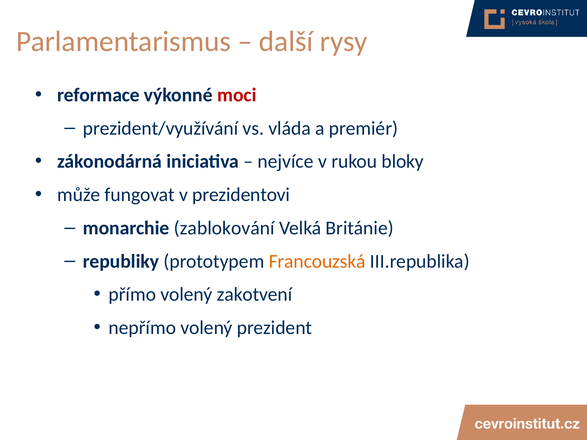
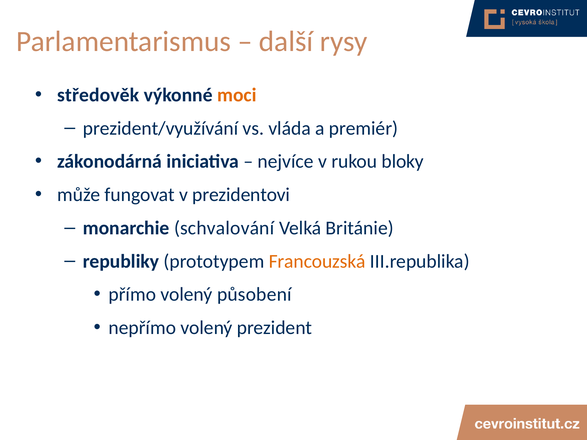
reformace: reformace -> středověk
moci colour: red -> orange
zablokování: zablokování -> schvalování
zakotvení: zakotvení -> působení
